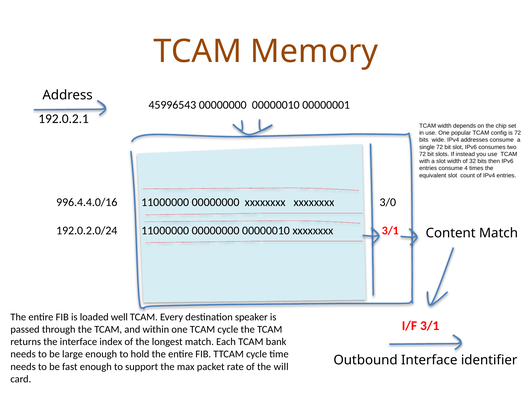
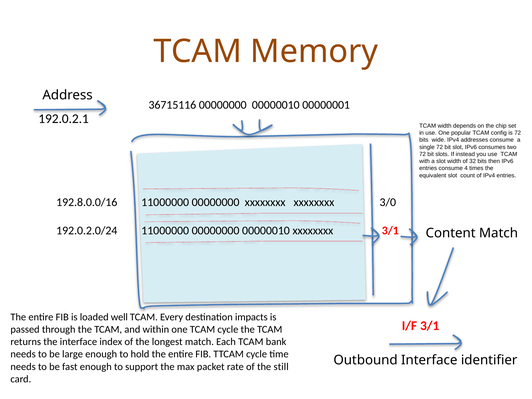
45996543: 45996543 -> 36715116
996.4.4.0/16: 996.4.4.0/16 -> 192.8.0.0/16
speaker: speaker -> impacts
will: will -> still
